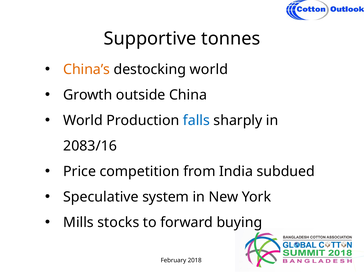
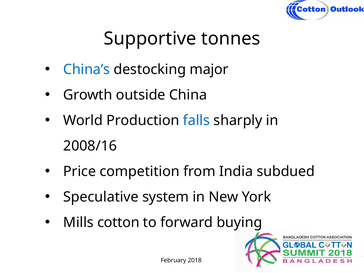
China’s colour: orange -> blue
destocking world: world -> major
2083/16: 2083/16 -> 2008/16
stocks: stocks -> cotton
